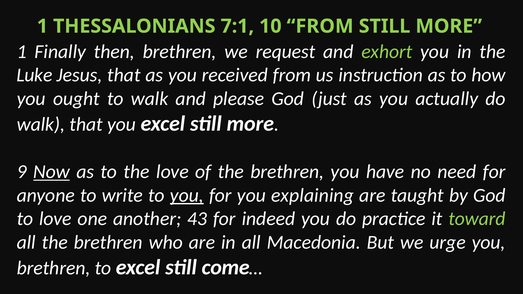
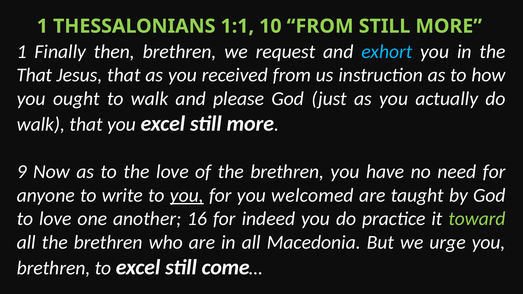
7:1: 7:1 -> 1:1
exhort colour: light green -> light blue
Luke at (34, 75): Luke -> That
Now underline: present -> none
explaining: explaining -> welcomed
43: 43 -> 16
